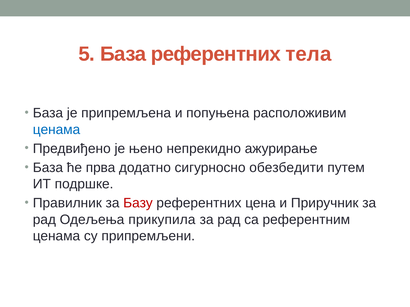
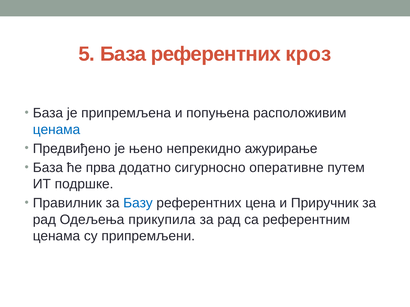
тела: тела -> кроз
обезбедити: обезбедити -> оперативне
Базу colour: red -> blue
